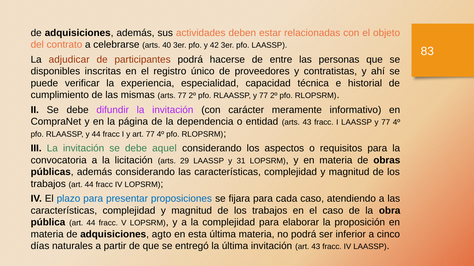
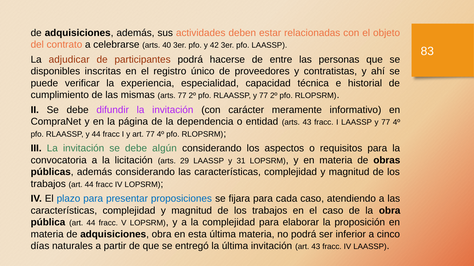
aquel: aquel -> algún
adquisiciones agto: agto -> obra
